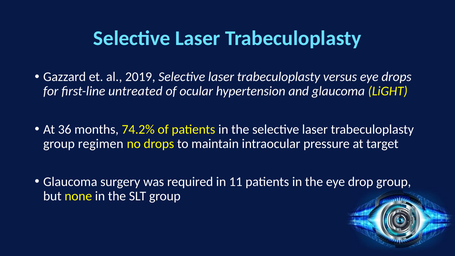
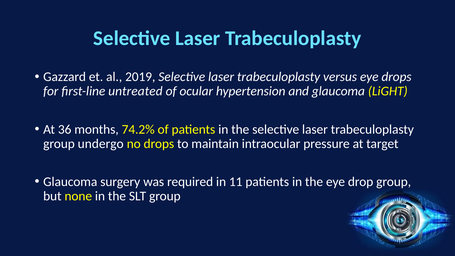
regimen: regimen -> undergo
